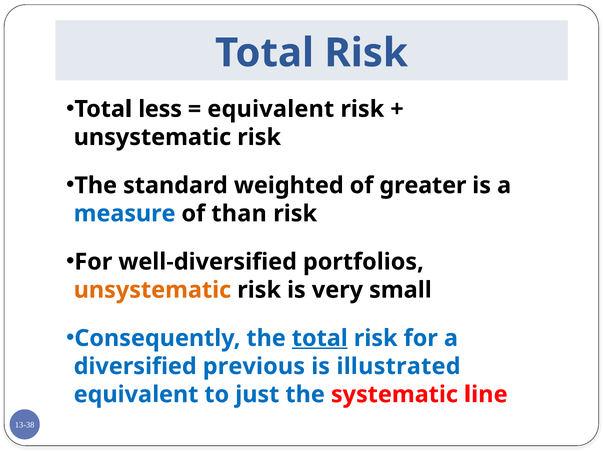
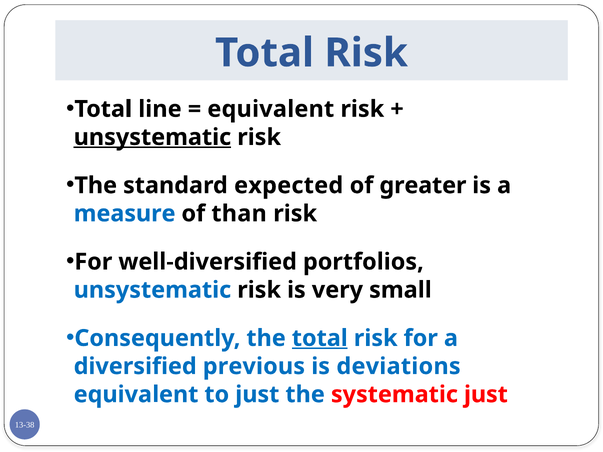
less: less -> line
unsystematic at (152, 137) underline: none -> present
weighted: weighted -> expected
unsystematic at (152, 290) colour: orange -> blue
illustrated: illustrated -> deviations
systematic line: line -> just
